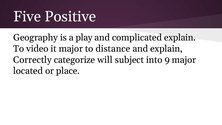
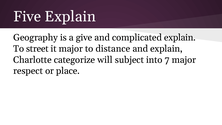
Five Positive: Positive -> Explain
play: play -> give
video: video -> street
Correctly: Correctly -> Charlotte
9: 9 -> 7
located: located -> respect
